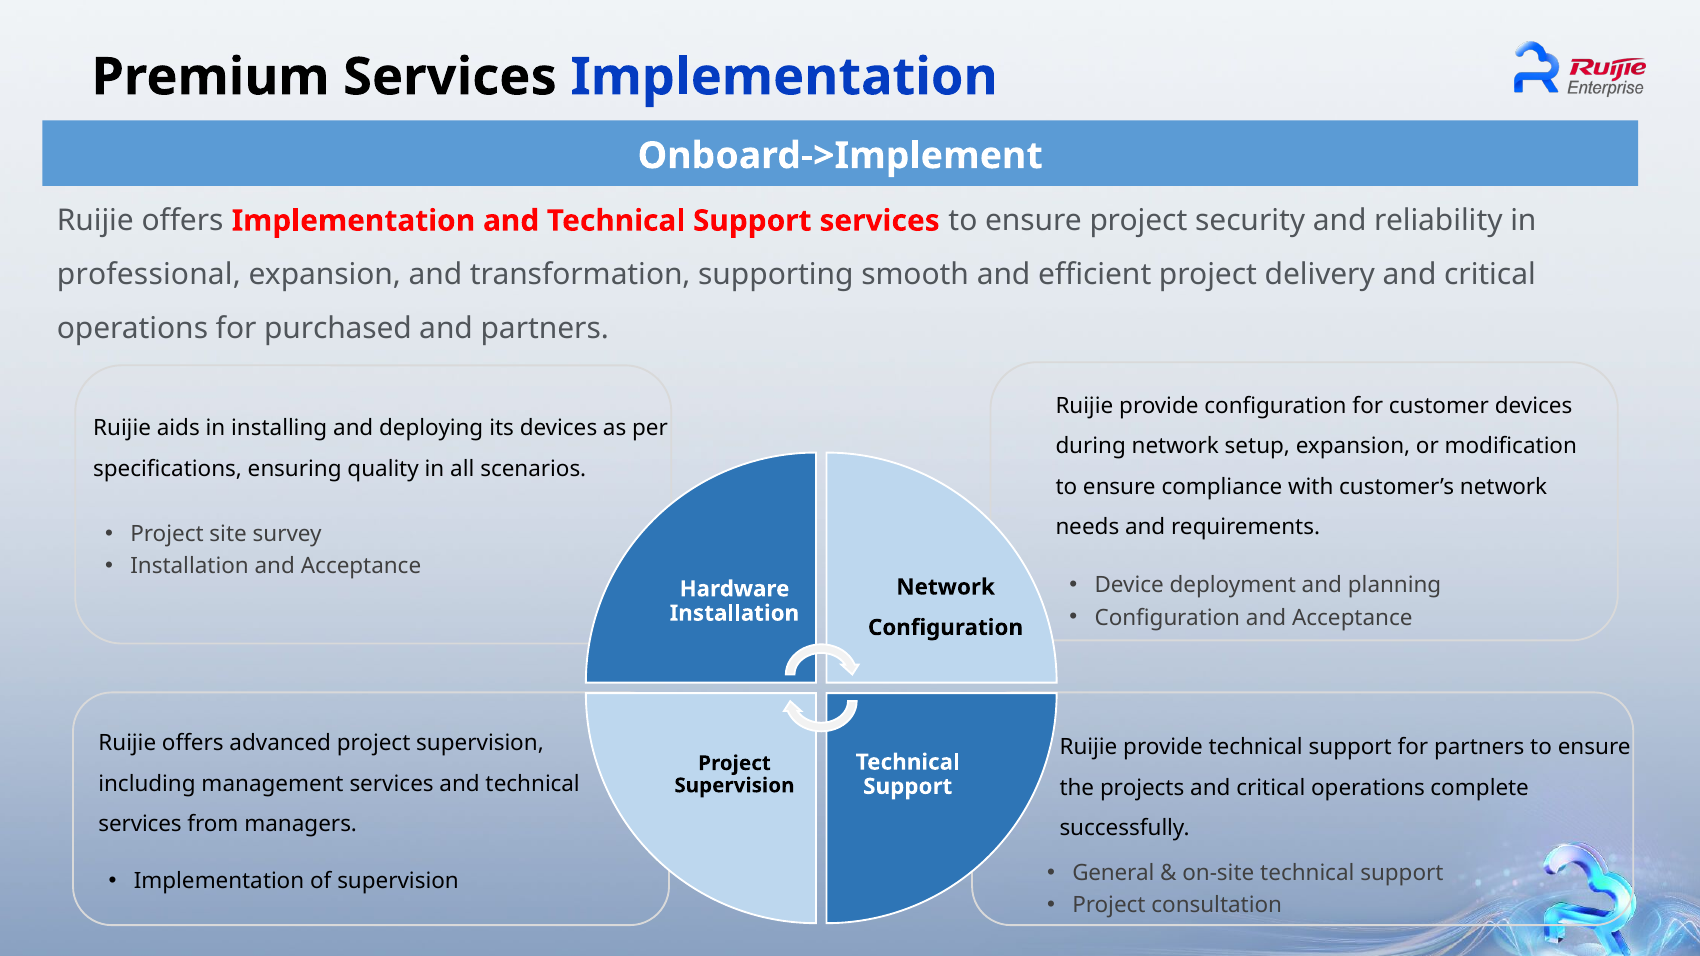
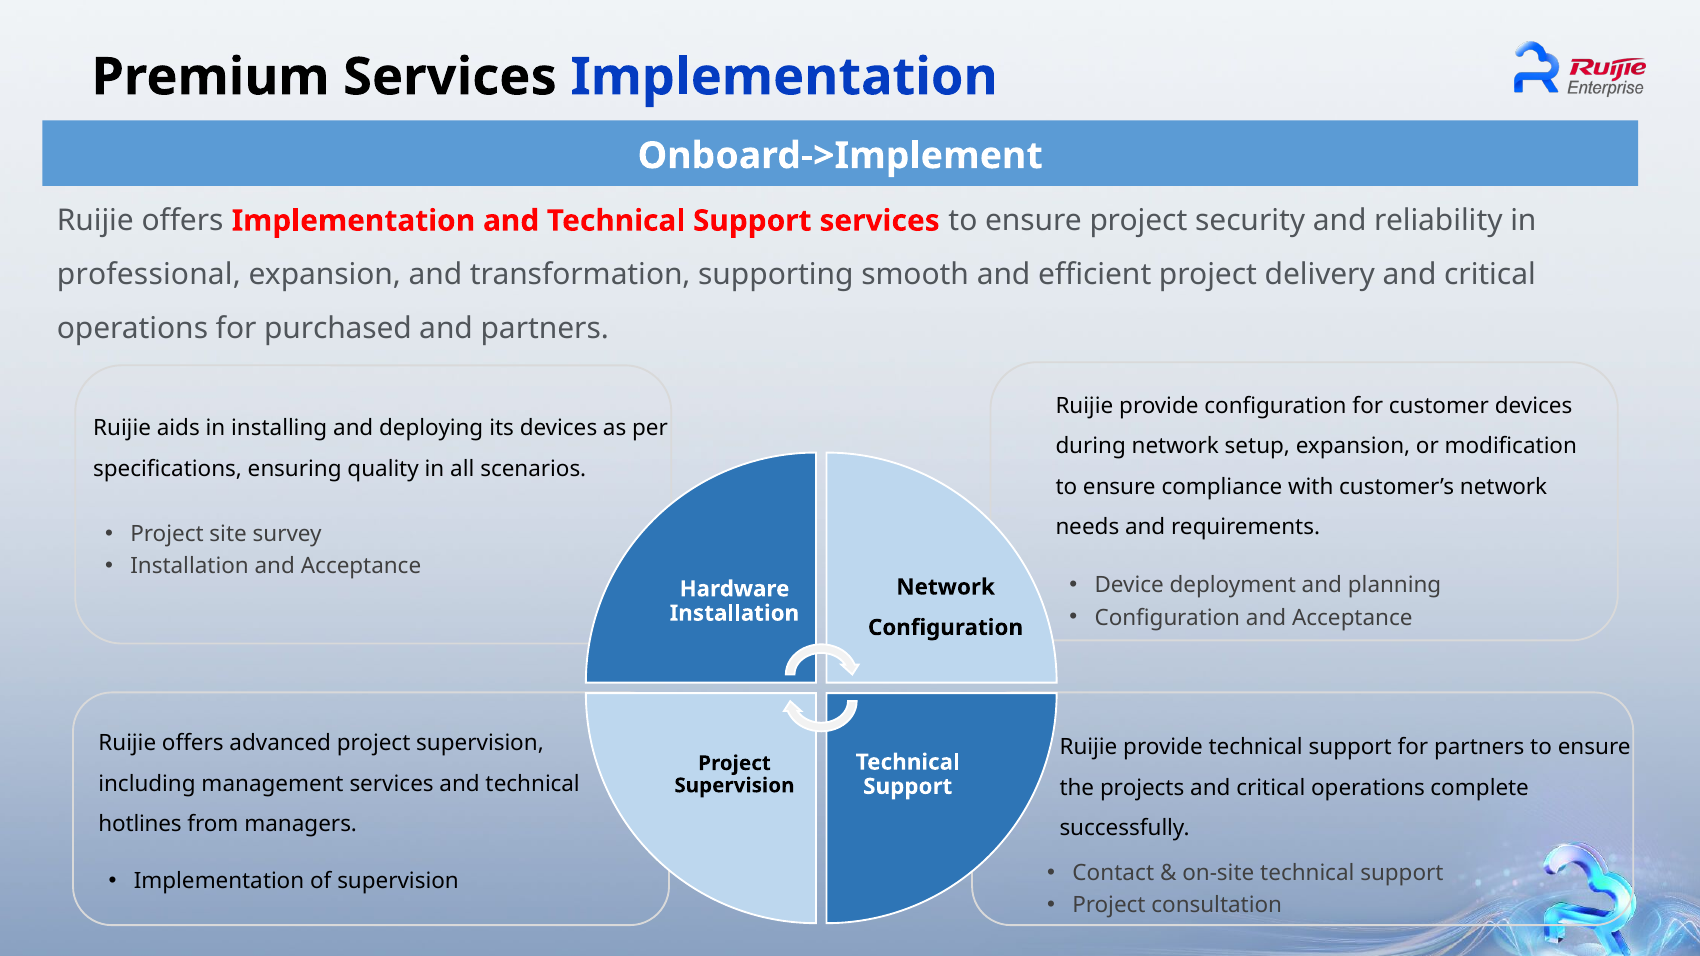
services at (140, 825): services -> hotlines
General: General -> Contact
